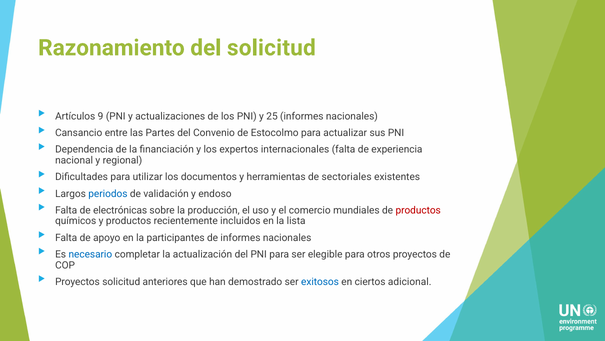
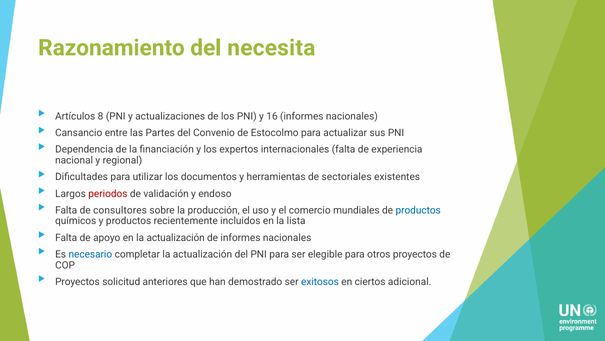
del solicitud: solicitud -> necesita
9: 9 -> 8
25: 25 -> 16
periodos colour: blue -> red
electrónicas: electrónicas -> consultores
productos at (418, 210) colour: red -> blue
en la participantes: participantes -> actualización
